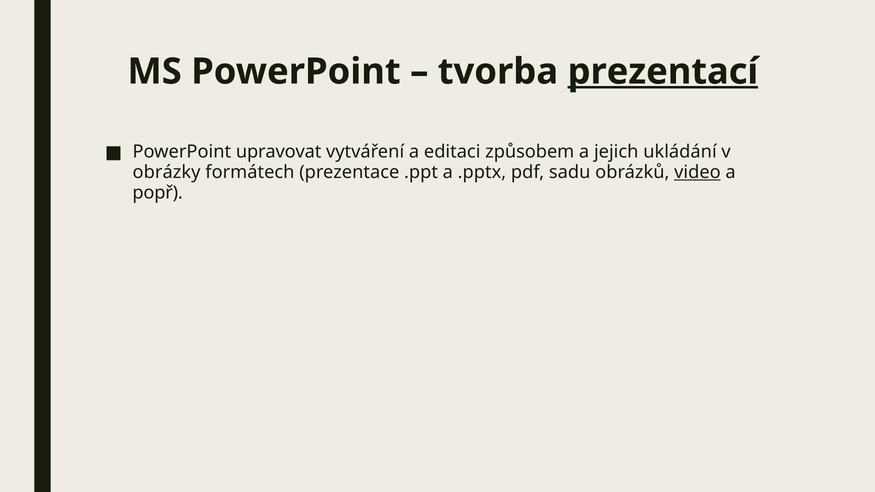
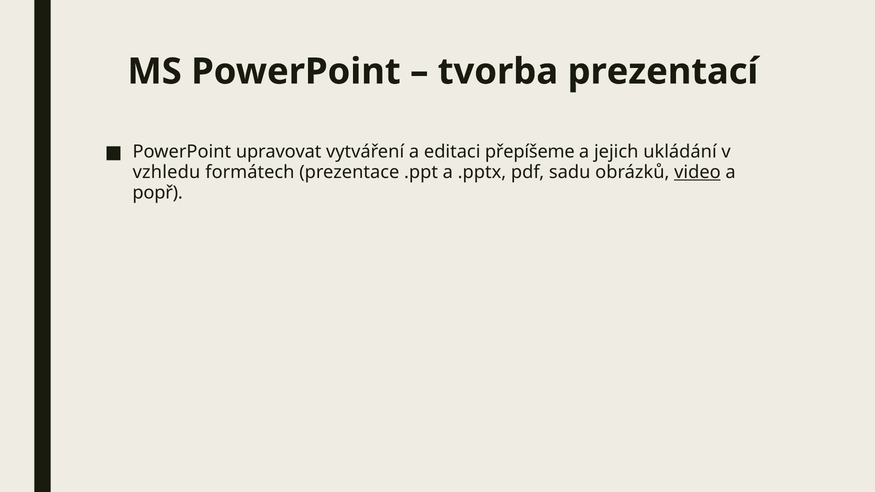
prezentací underline: present -> none
způsobem: způsobem -> přepíšeme
obrázky: obrázky -> vzhledu
